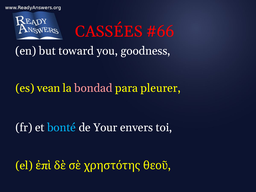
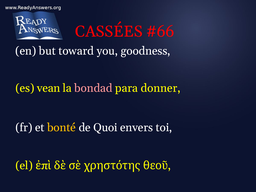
pleurer: pleurer -> donner
bonté colour: light blue -> yellow
Your: Your -> Quoi
